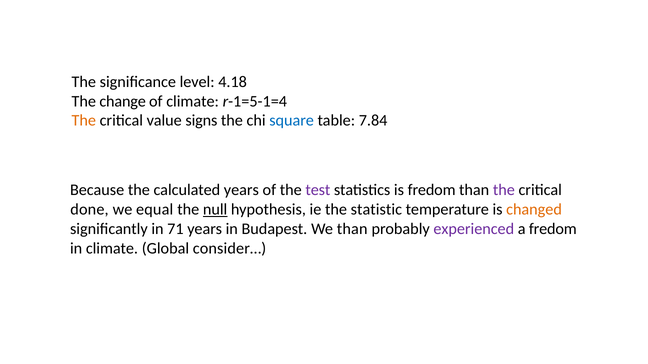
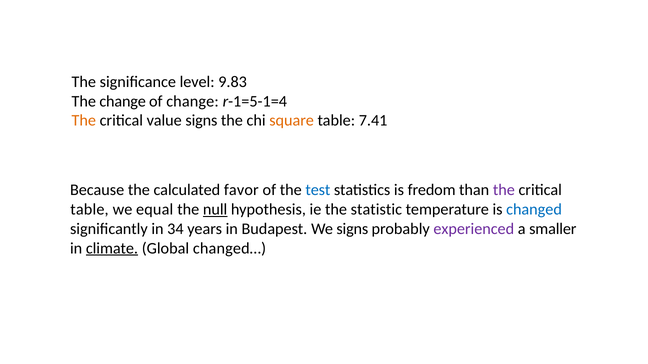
4.18: 4.18 -> 9.83
of climate: climate -> change
square colour: blue -> orange
7.84: 7.84 -> 7.41
calculated years: years -> favor
test colour: purple -> blue
done at (89, 210): done -> table
changed colour: orange -> blue
71: 71 -> 34
We than: than -> signs
a fredom: fredom -> smaller
climate at (112, 249) underline: none -> present
consider…: consider… -> changed…
